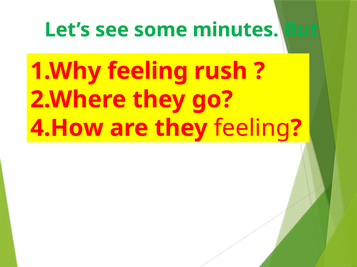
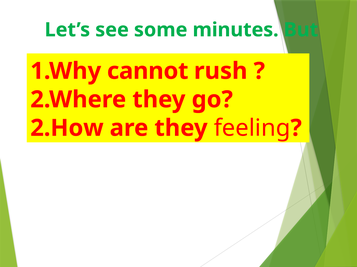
1.Why feeling: feeling -> cannot
4.How: 4.How -> 2.How
